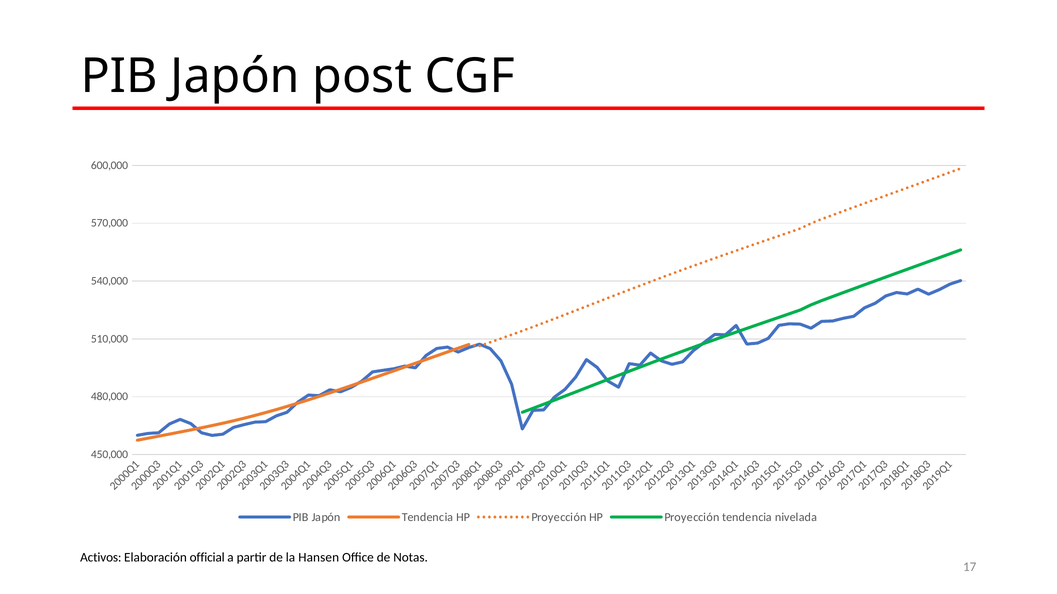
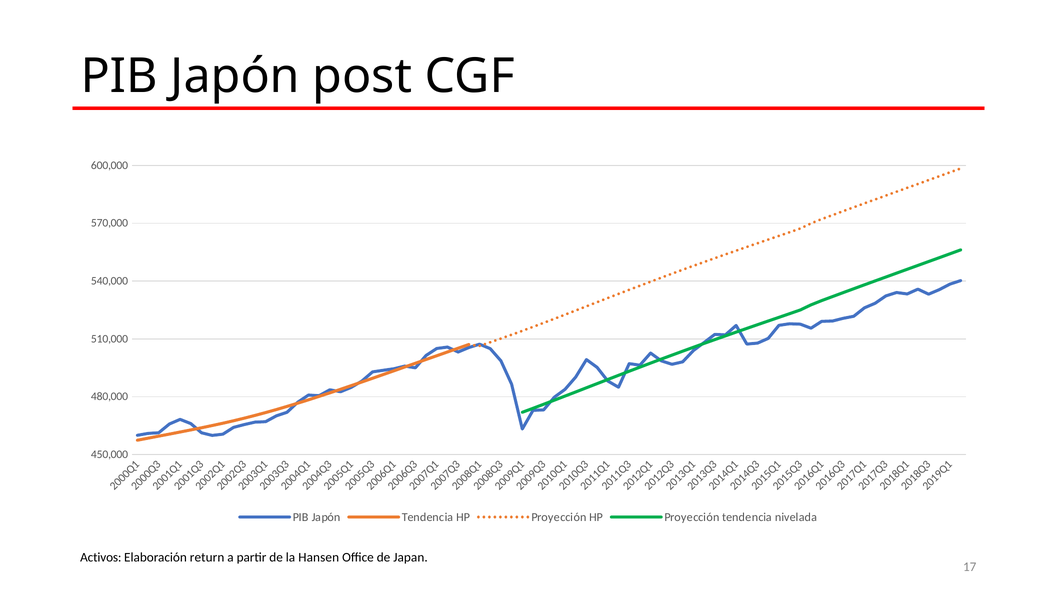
official: official -> return
Notas: Notas -> Japan
